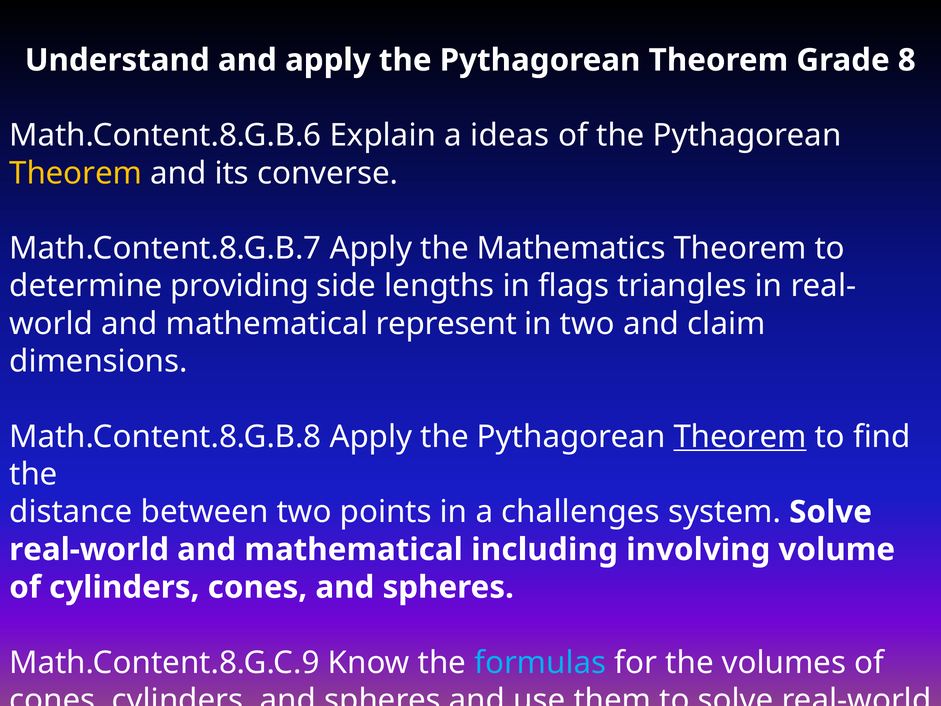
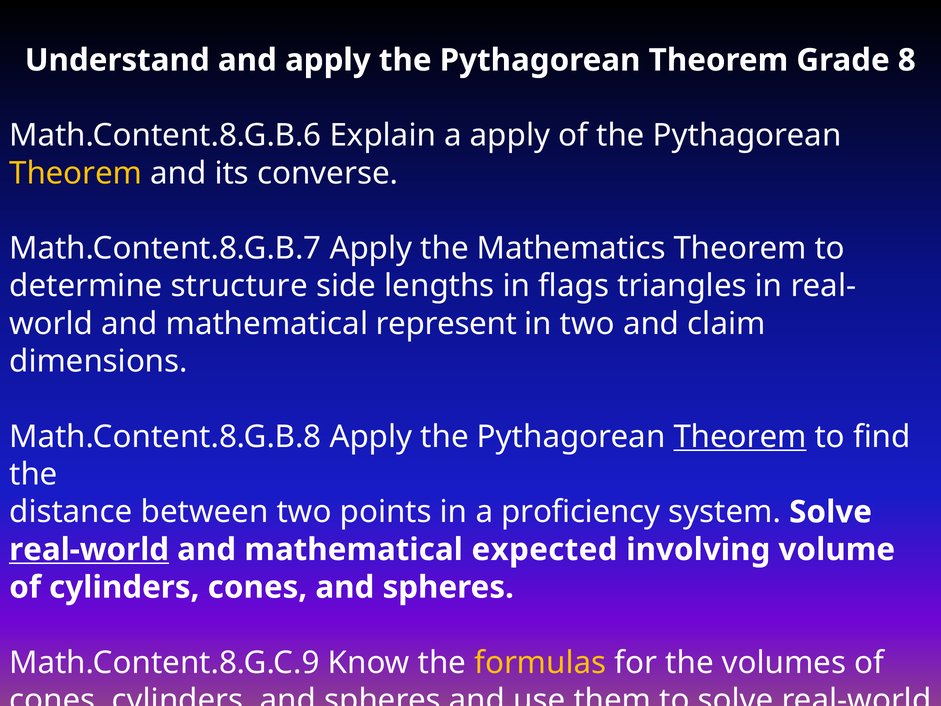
a ideas: ideas -> apply
providing: providing -> structure
challenges: challenges -> proficiency
real-world at (89, 550) underline: none -> present
including: including -> expected
formulas colour: light blue -> yellow
